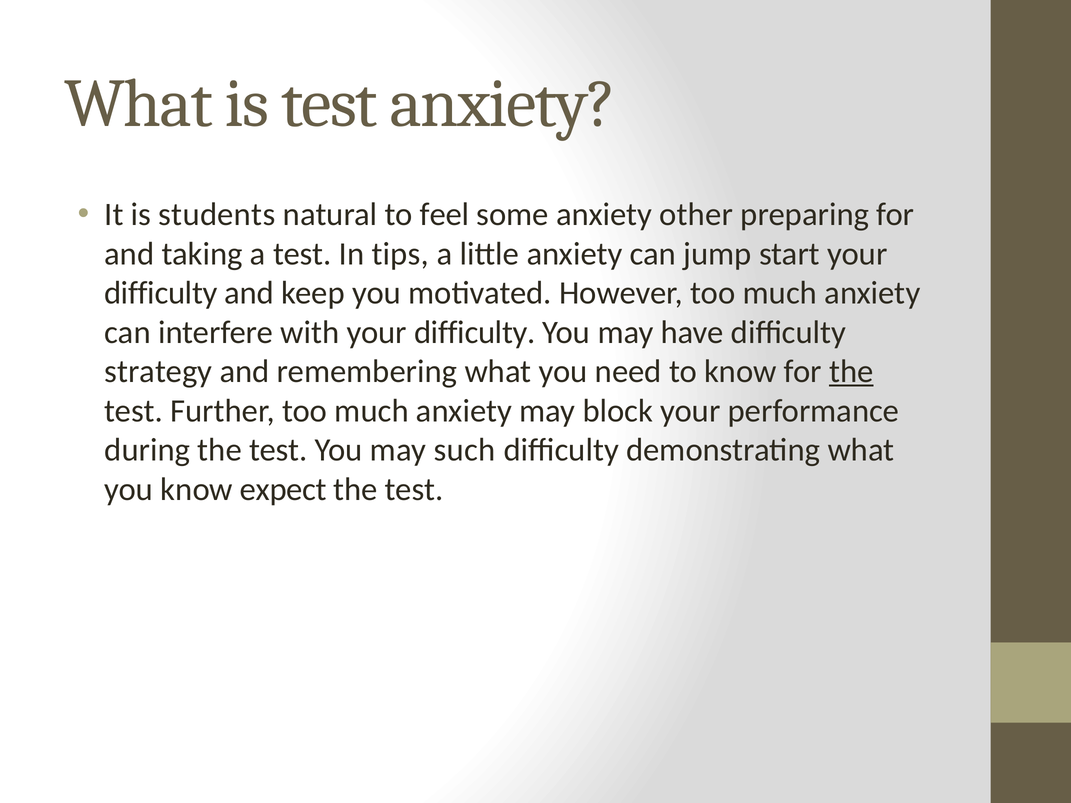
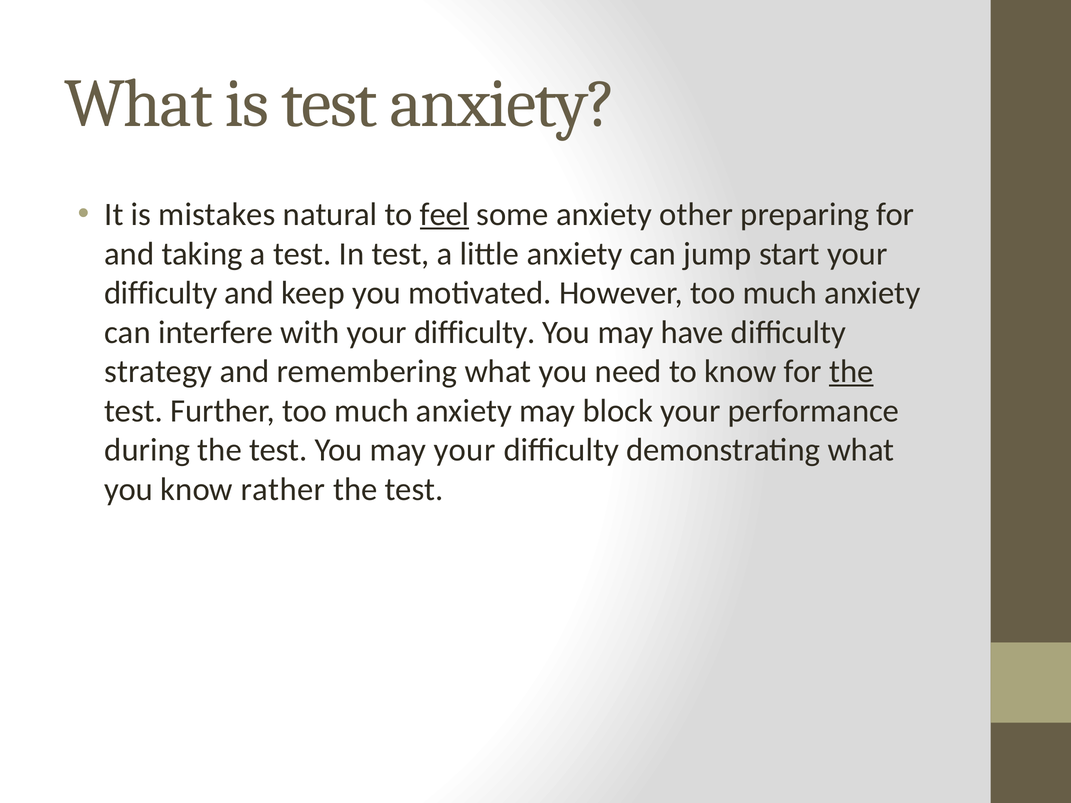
students: students -> mistakes
feel underline: none -> present
In tips: tips -> test
may such: such -> your
expect: expect -> rather
